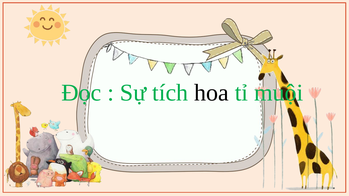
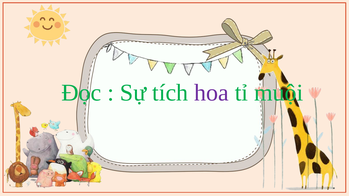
hoa colour: black -> purple
